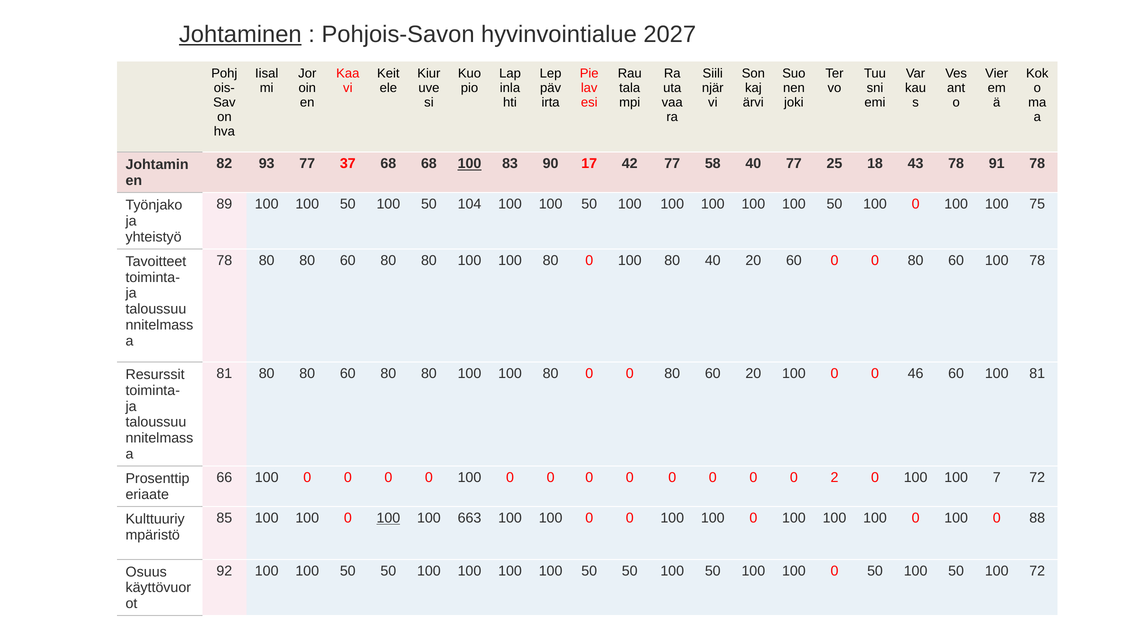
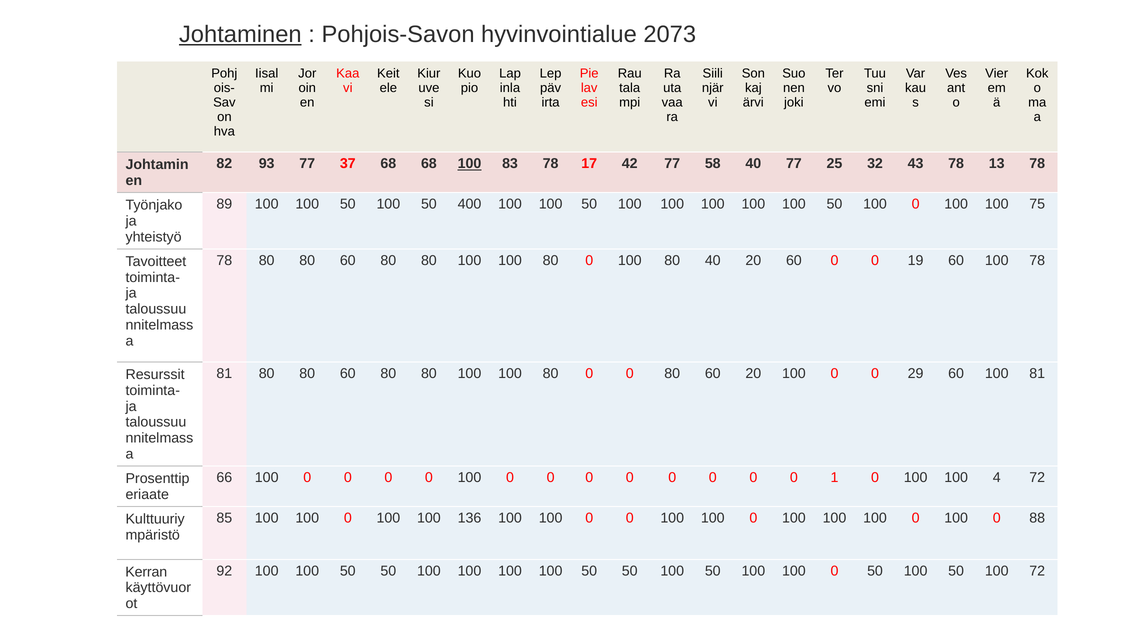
2027: 2027 -> 2073
83 90: 90 -> 78
18: 18 -> 32
91: 91 -> 13
104: 104 -> 400
60 0 0 80: 80 -> 19
46: 46 -> 29
2: 2 -> 1
7: 7 -> 4
100 at (388, 518) underline: present -> none
663: 663 -> 136
Osuus: Osuus -> Kerran
